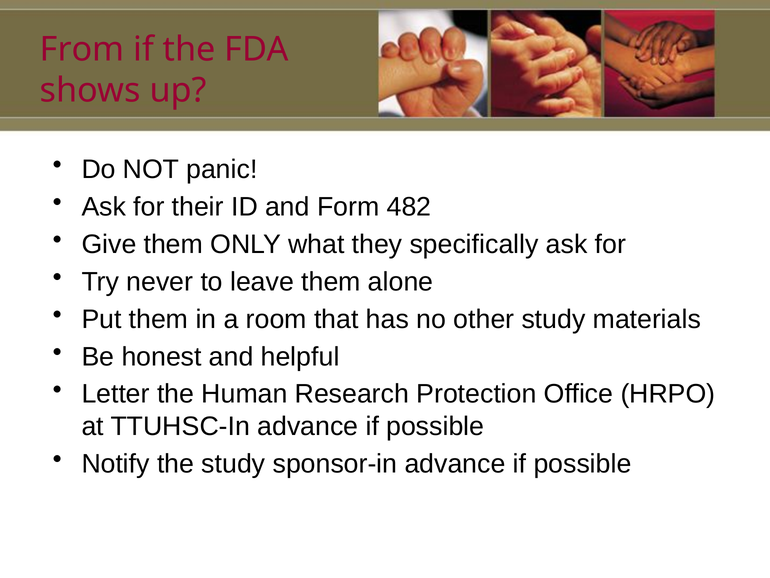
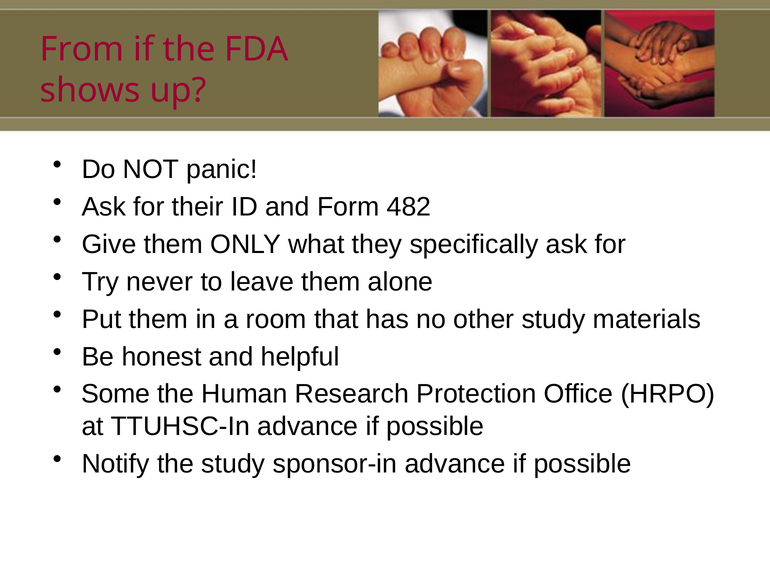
Letter: Letter -> Some
